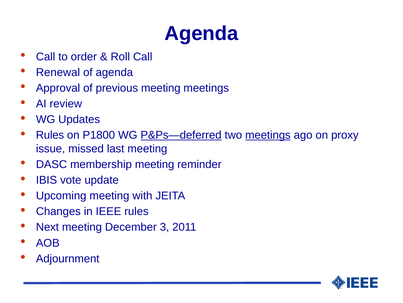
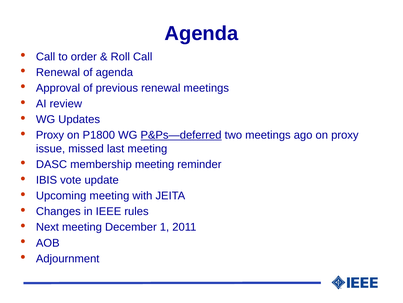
previous meeting: meeting -> renewal
Rules at (50, 135): Rules -> Proxy
meetings at (268, 135) underline: present -> none
3: 3 -> 1
